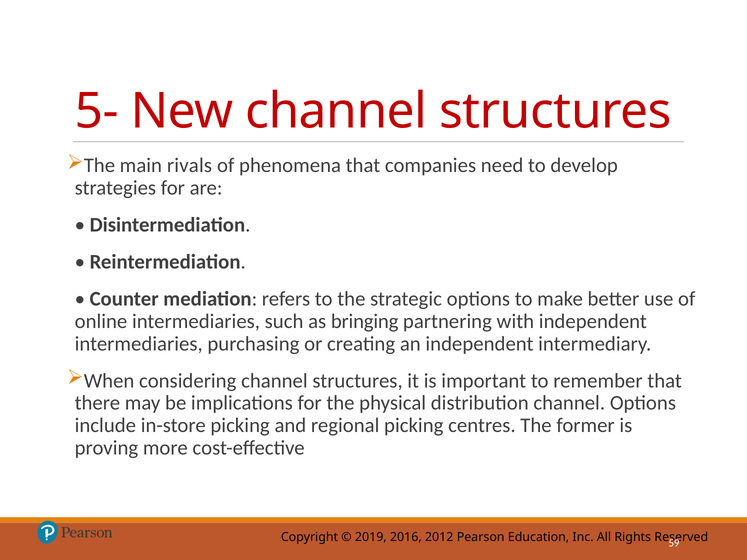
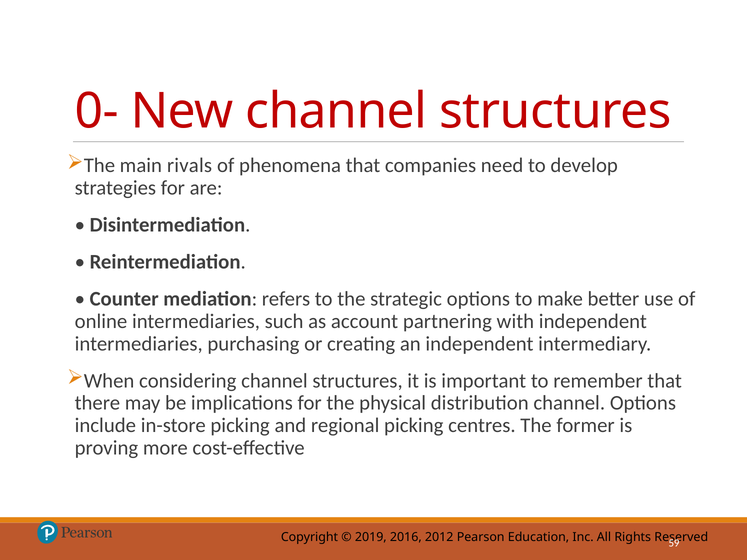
5-: 5- -> 0-
bringing: bringing -> account
